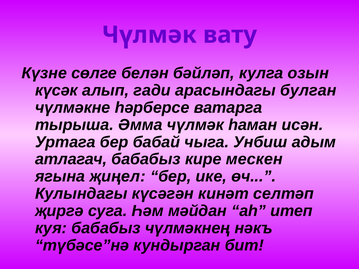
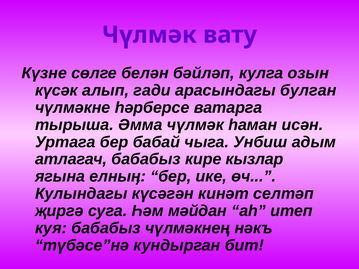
мескен: мескен -> кызлар
җиңел: җиңел -> елныӊ
